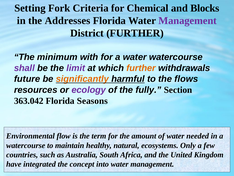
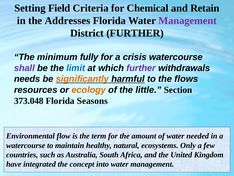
Fork: Fork -> Field
Blocks: Blocks -> Retain
with: with -> fully
a water: water -> crisis
limit colour: purple -> blue
further at (141, 68) colour: orange -> purple
future: future -> needs
ecology colour: purple -> orange
fully: fully -> little
363.042: 363.042 -> 373.048
